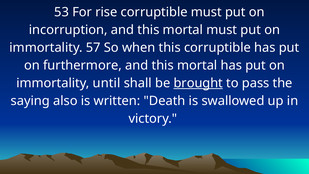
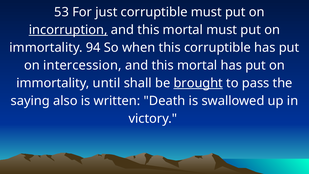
rise: rise -> just
incorruption underline: none -> present
57: 57 -> 94
furthermore: furthermore -> intercession
